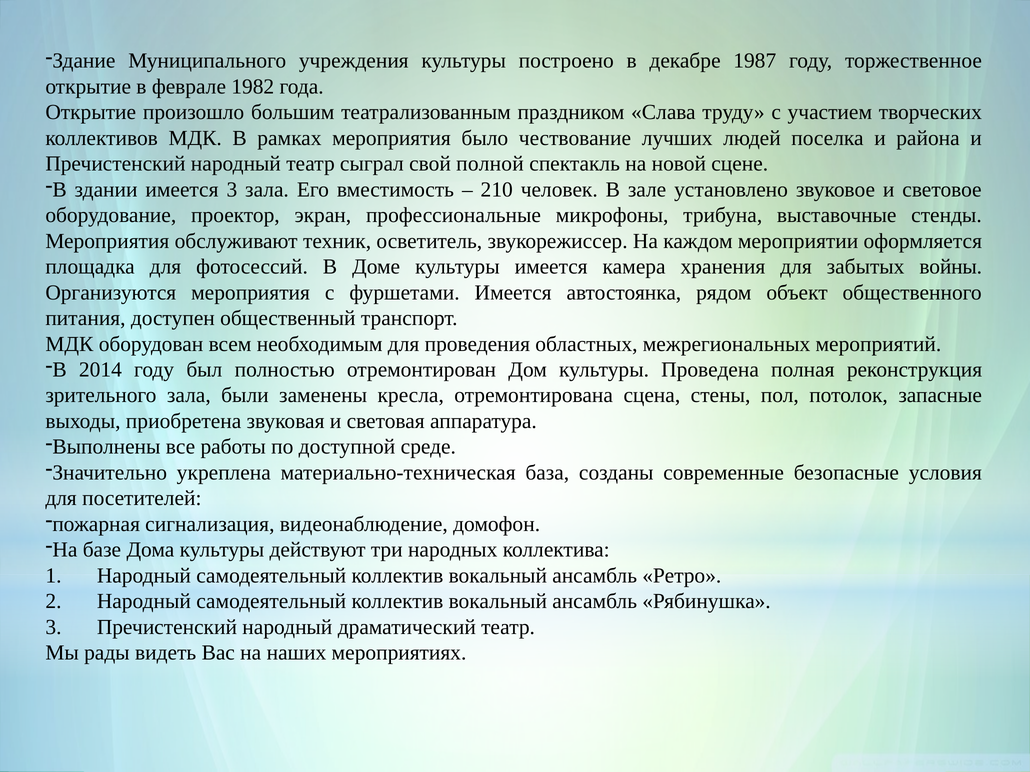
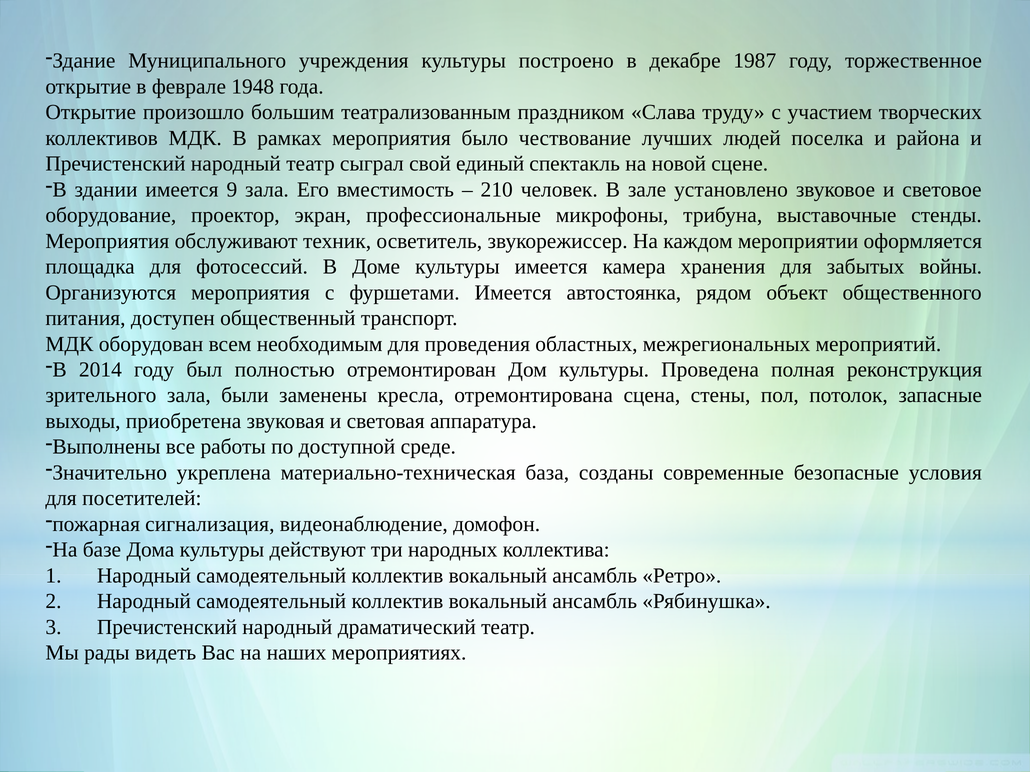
1982: 1982 -> 1948
полной: полной -> единый
имеется 3: 3 -> 9
